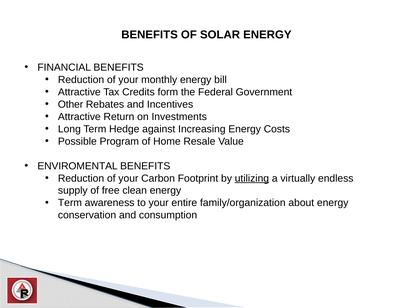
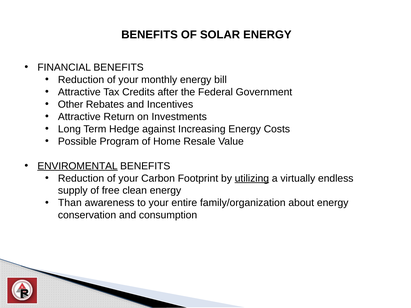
form: form -> after
ENVIROMENTAL underline: none -> present
Term at (70, 203): Term -> Than
